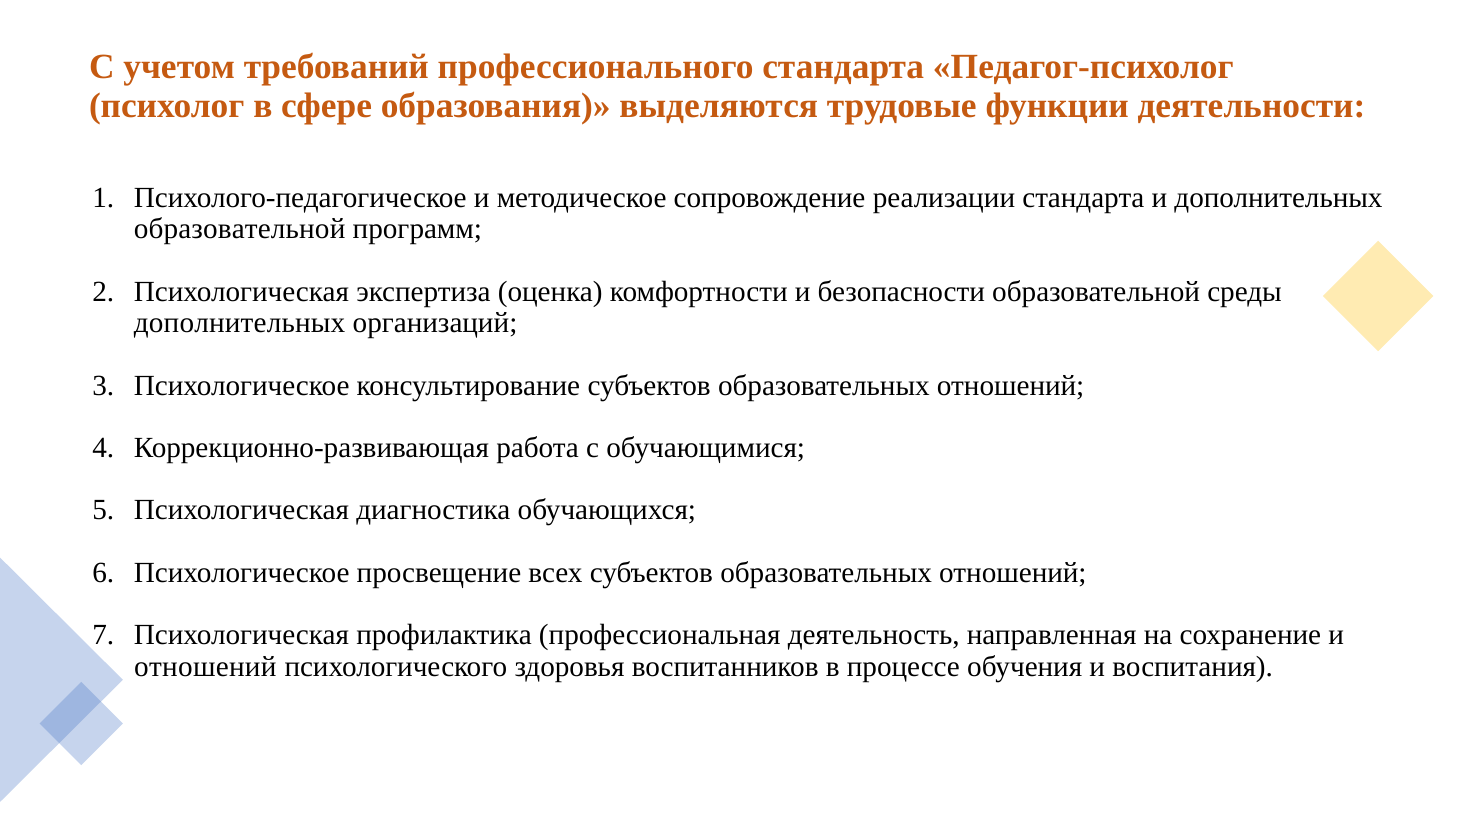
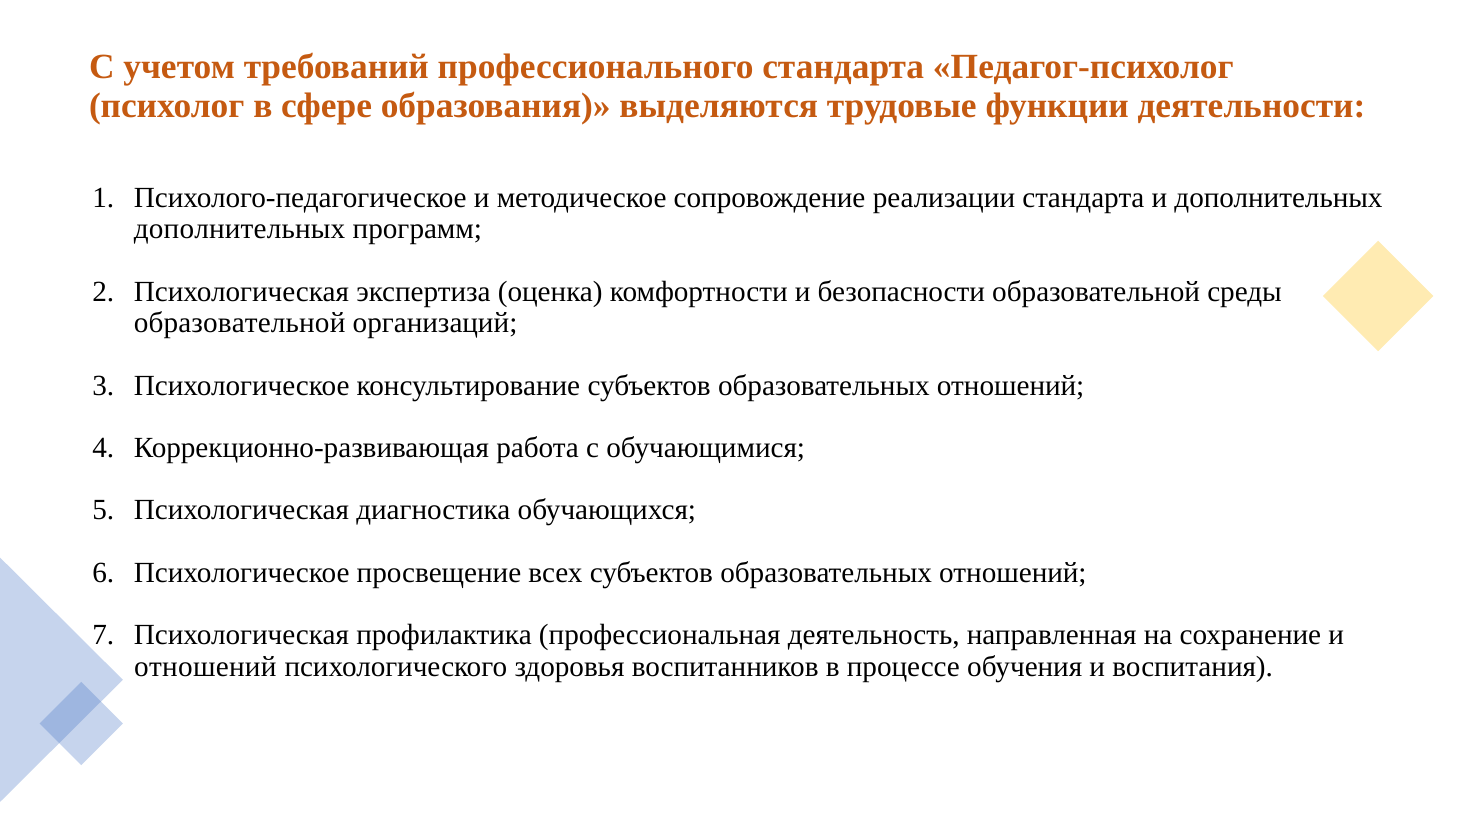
образовательной at (240, 229): образовательной -> дополнительных
дополнительных at (240, 323): дополнительных -> образовательной
